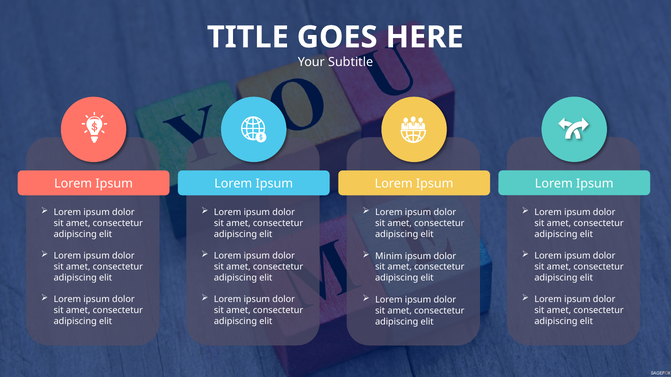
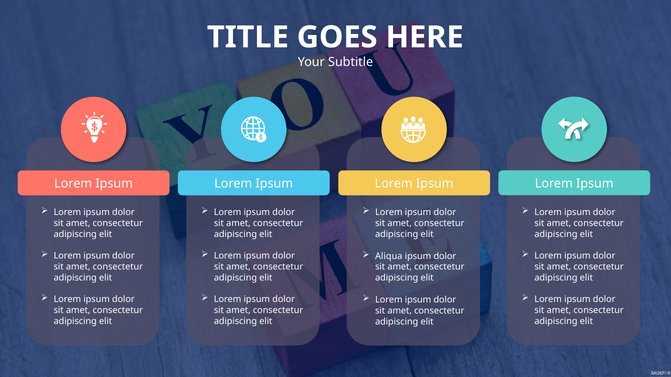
Minim: Minim -> Aliqua
